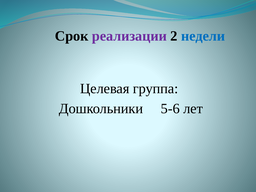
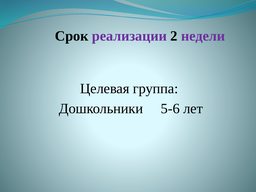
недели colour: blue -> purple
